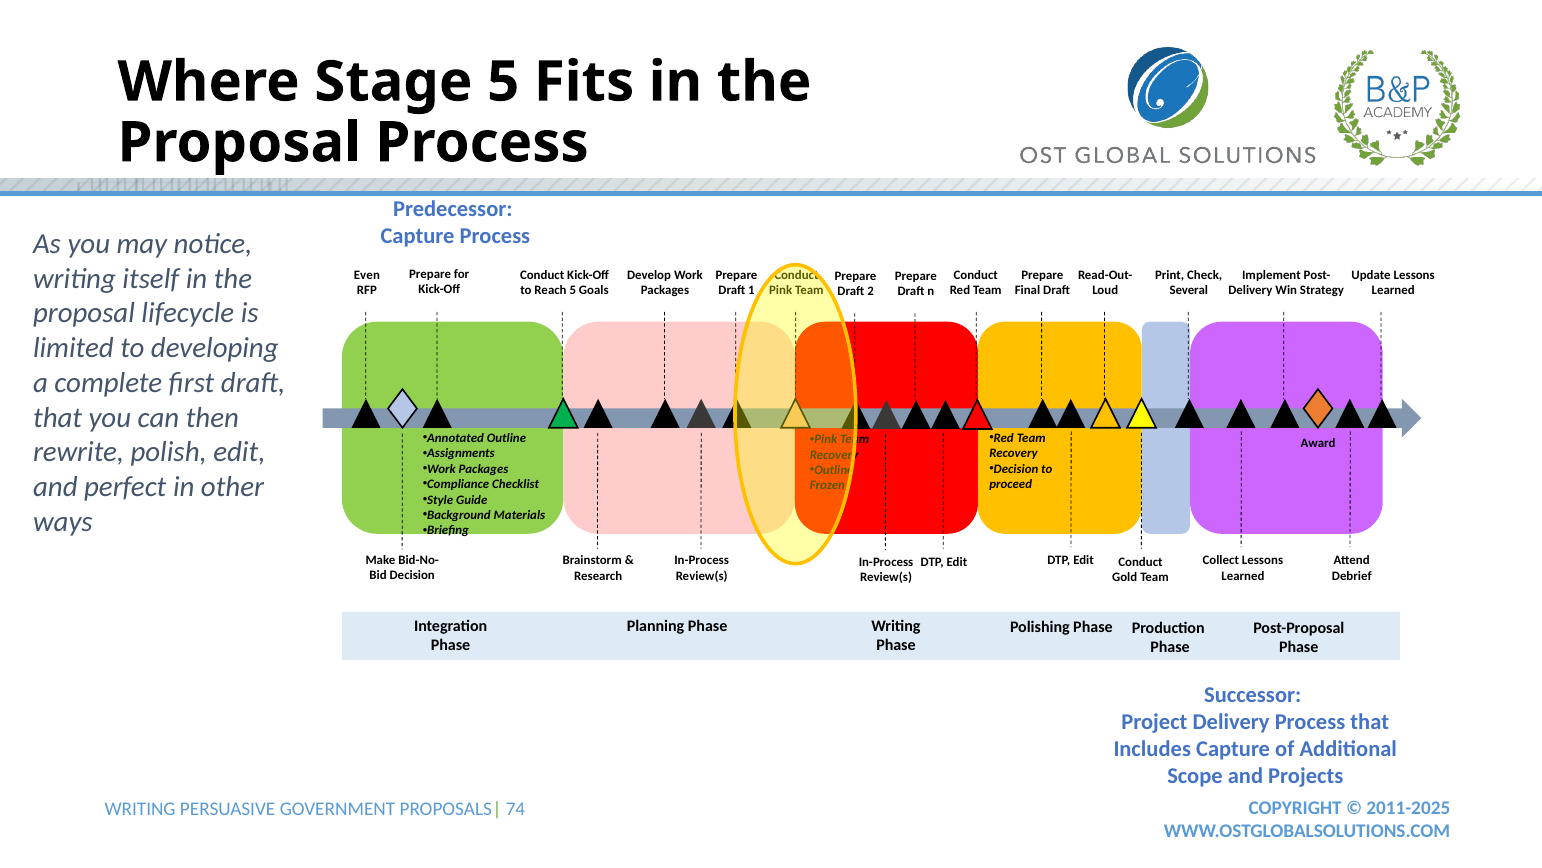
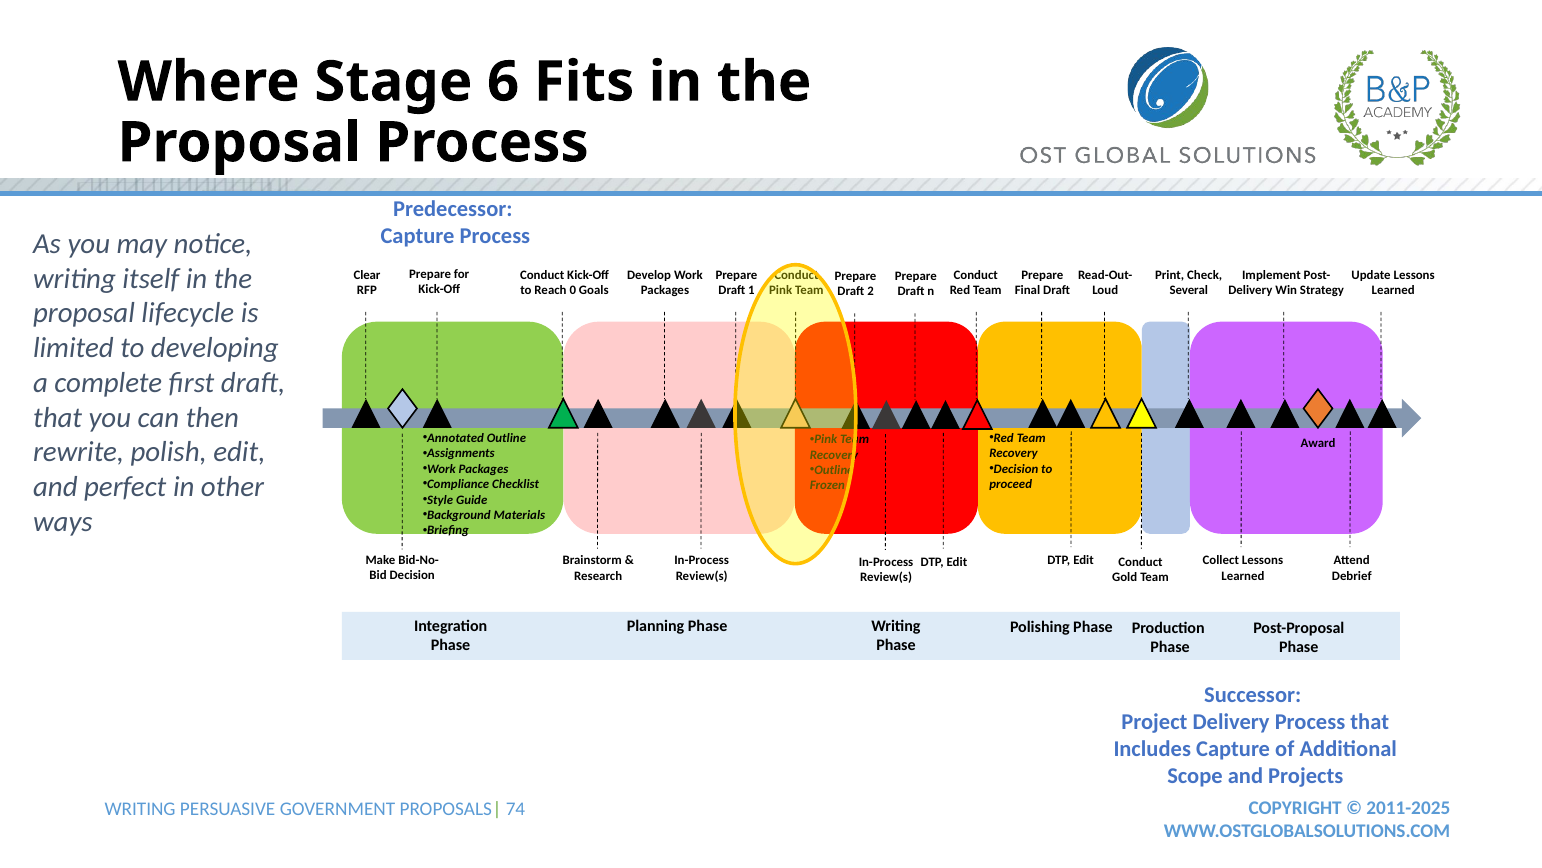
Stage 5: 5 -> 6
Even: Even -> Clear
Reach 5: 5 -> 0
